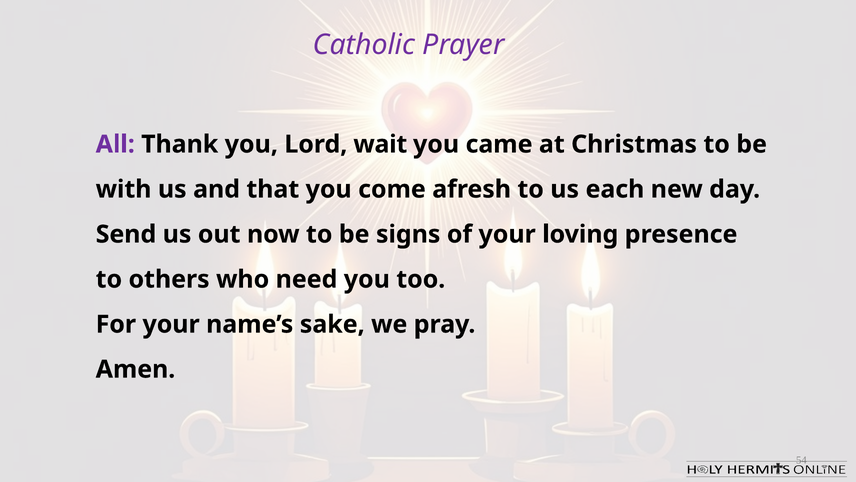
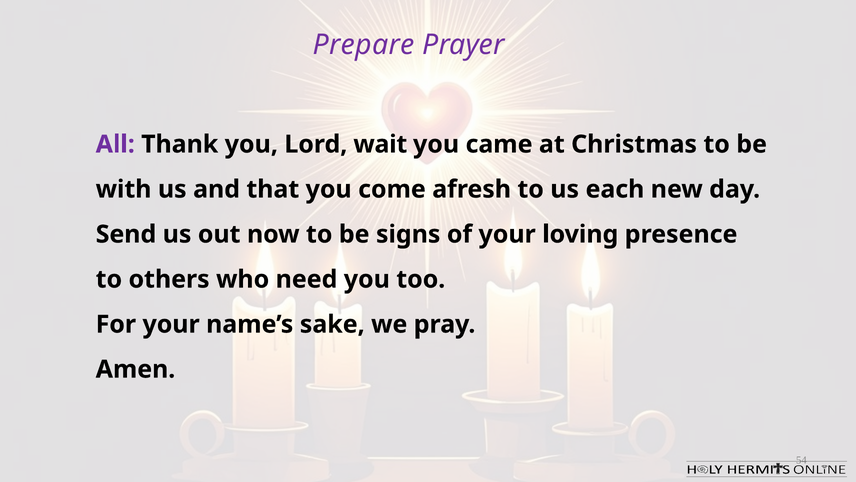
Catholic: Catholic -> Prepare
